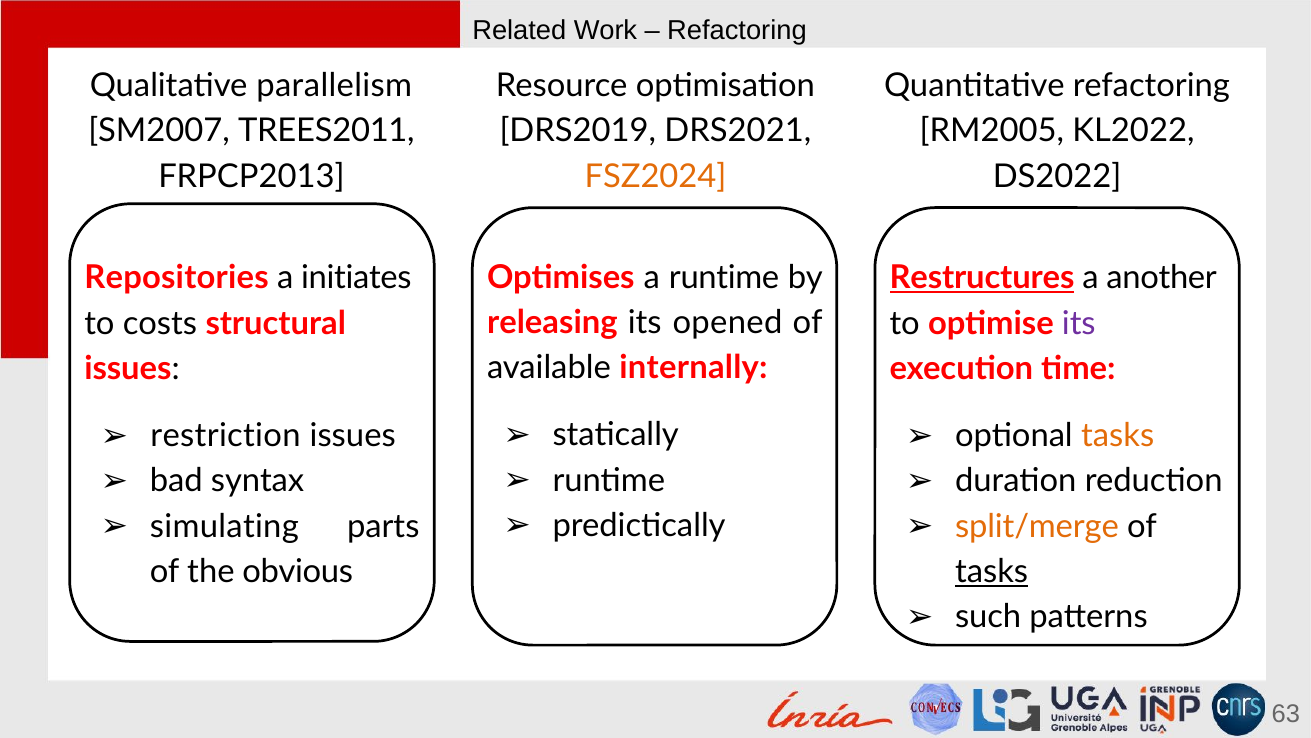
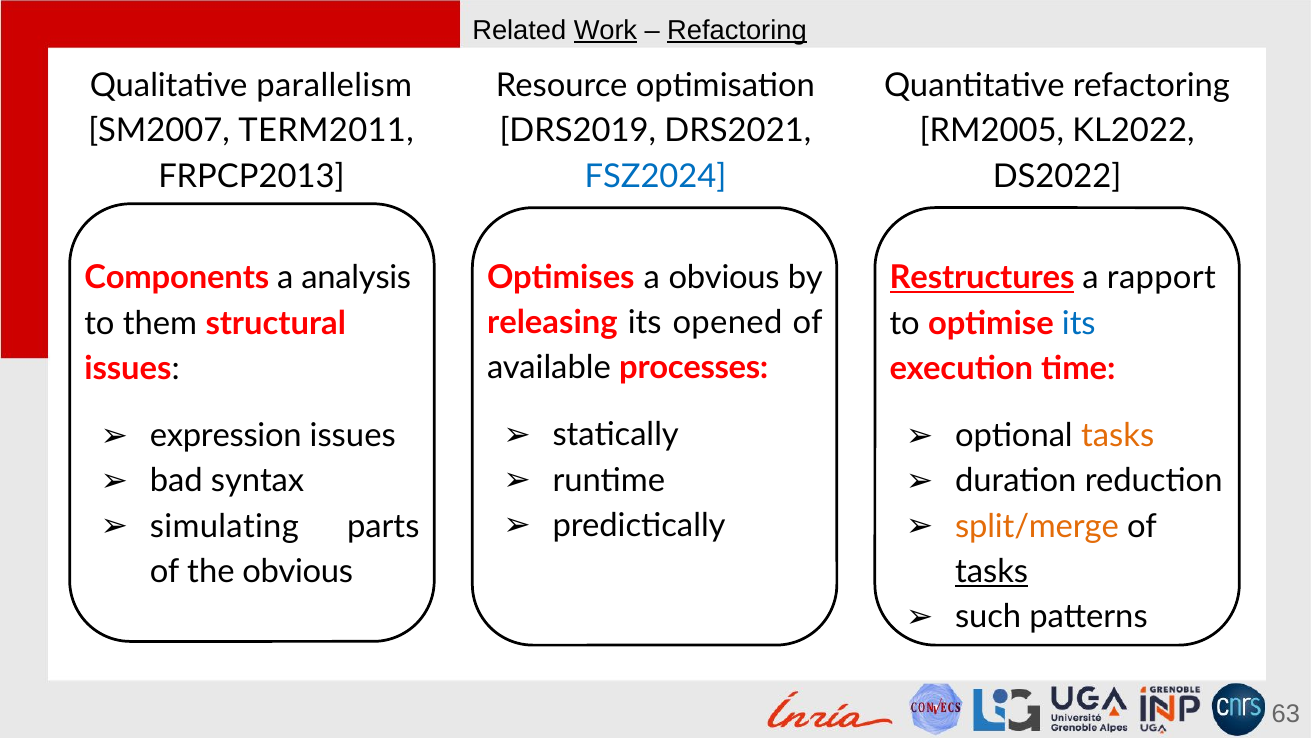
Work underline: none -> present
Refactoring at (737, 30) underline: none -> present
TREES2011: TREES2011 -> TERM2011
FSZ2024 colour: orange -> blue
a runtime: runtime -> obvious
Repositories: Repositories -> Components
initiates: initiates -> analysis
another: another -> rapport
costs: costs -> them
its at (1079, 323) colour: purple -> blue
internally: internally -> processes
restriction: restriction -> expression
